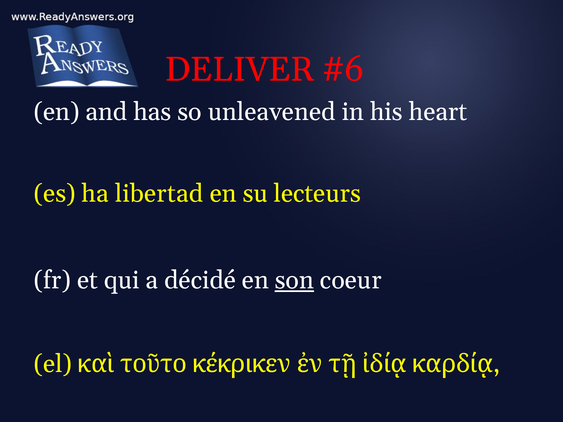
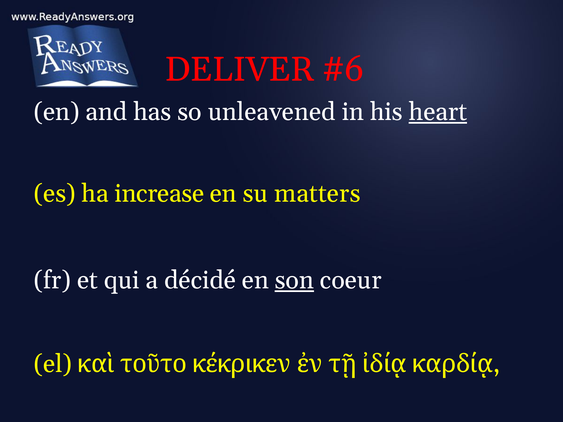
heart underline: none -> present
libertad: libertad -> increase
lecteurs: lecteurs -> matters
